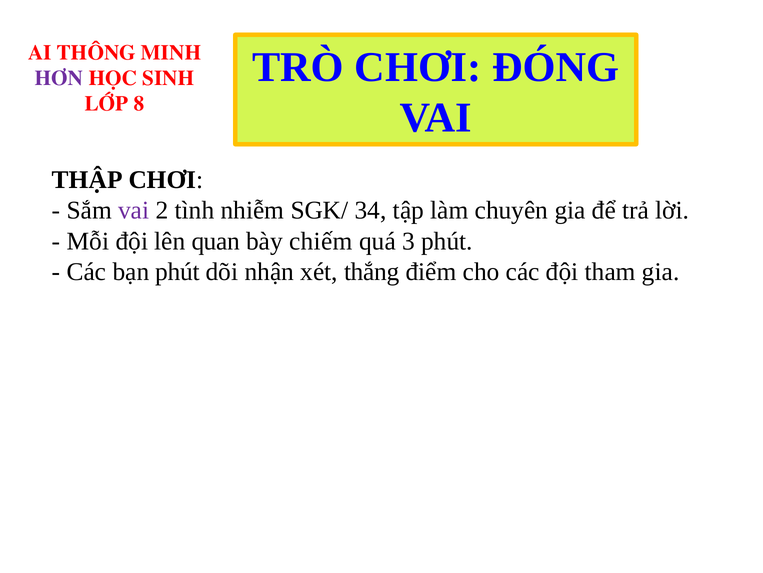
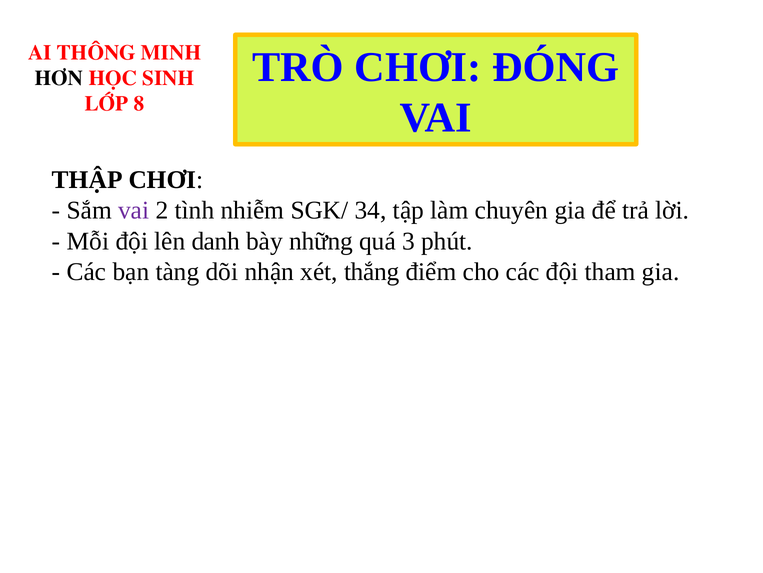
HƠN colour: purple -> black
quan: quan -> danh
chiếm: chiếm -> những
bạn phút: phút -> tàng
